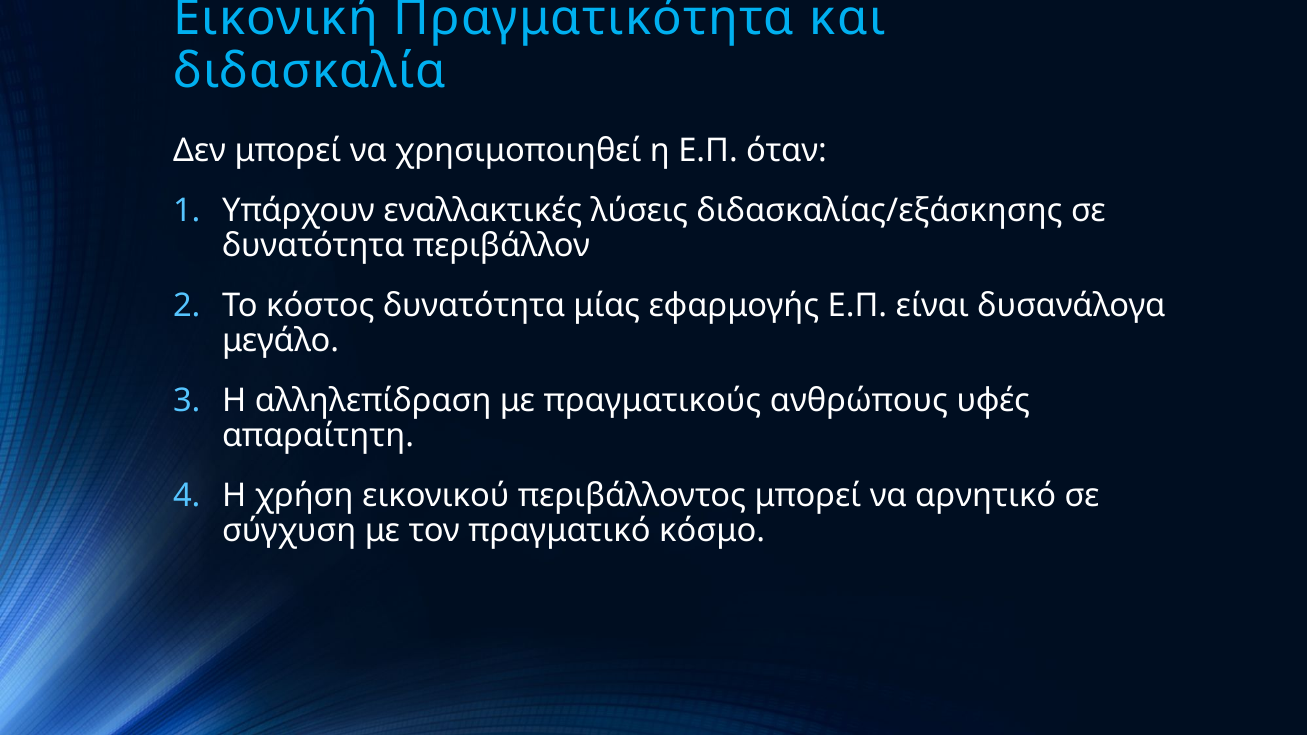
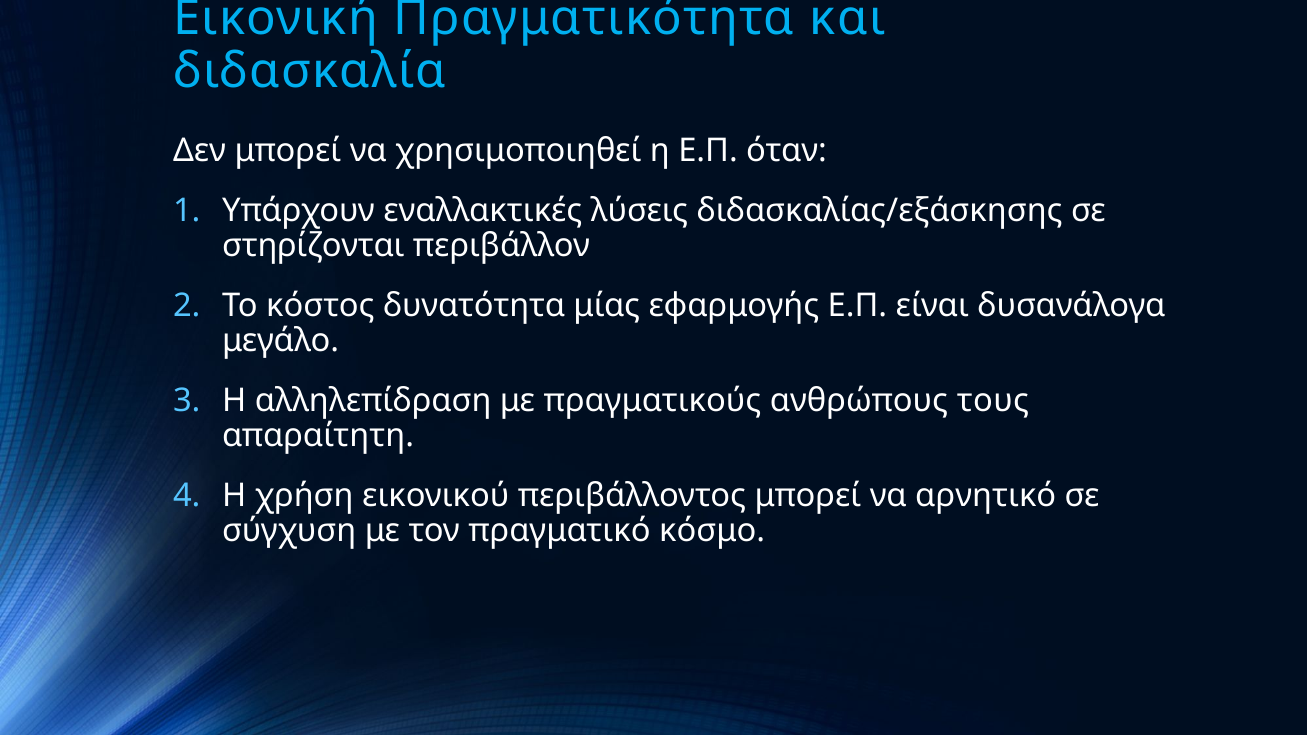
δυνατότητα at (313, 246): δυνατότητα -> στηρίζονται
υφές: υφές -> τους
